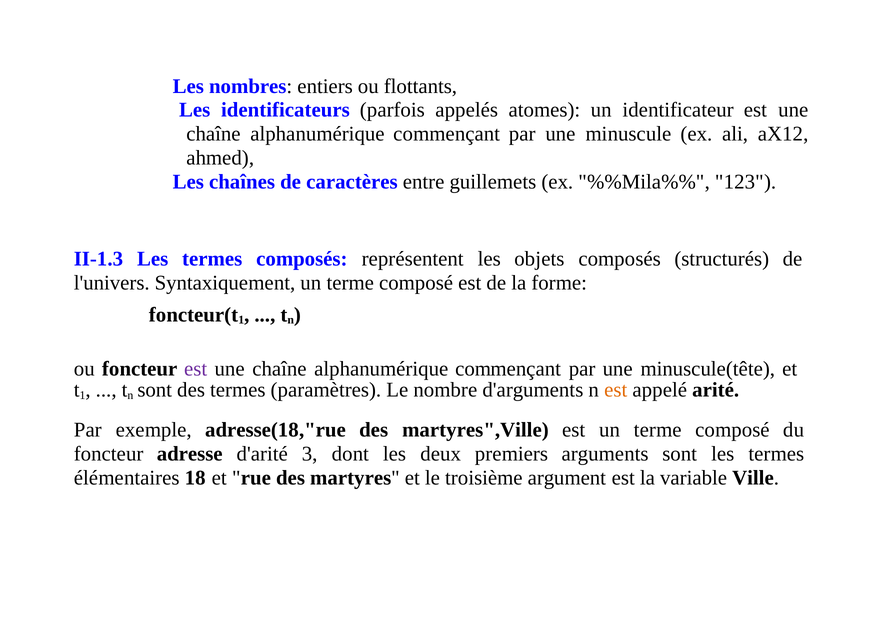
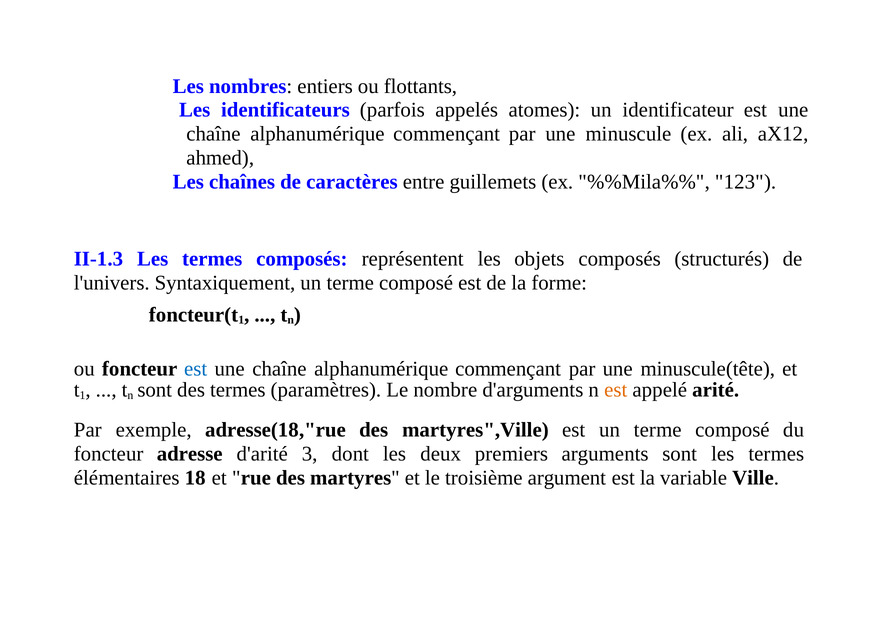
est at (196, 369) colour: purple -> blue
